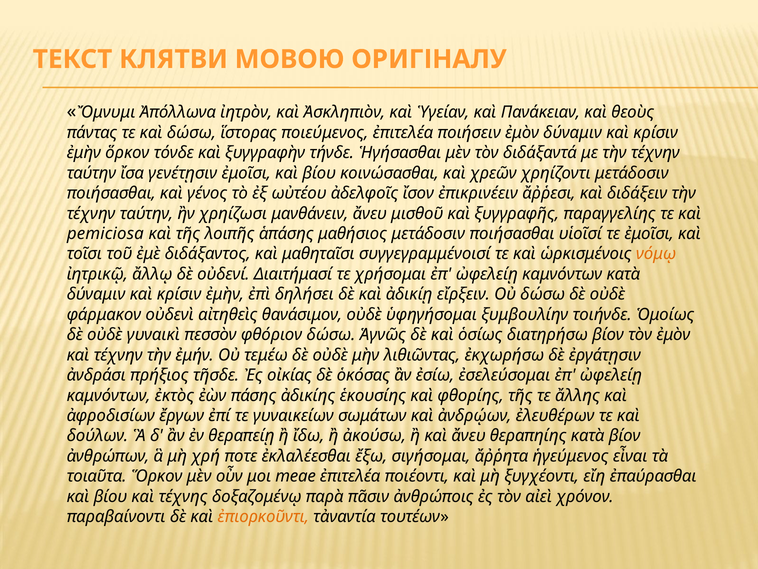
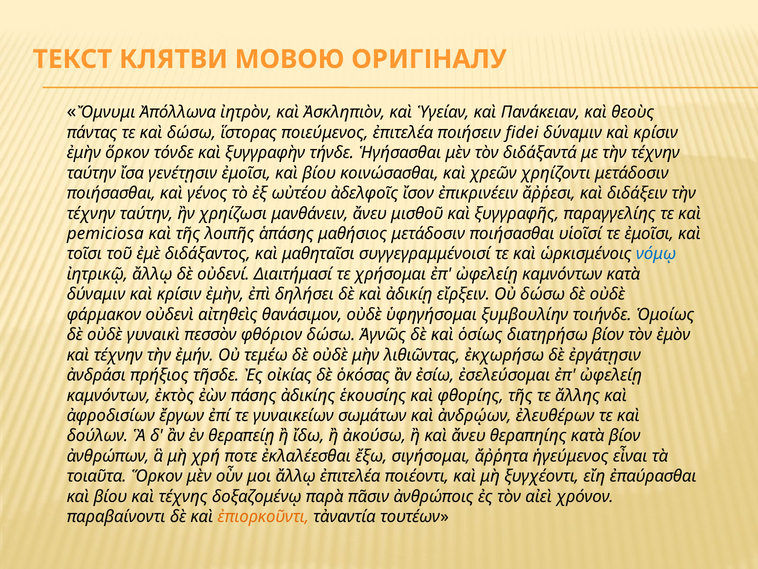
ποιήσειν ἐμὸν: ἐμὸν -> fidei
νόμῳ colour: orange -> blue
μοι meae: meae -> ἄλλῳ
